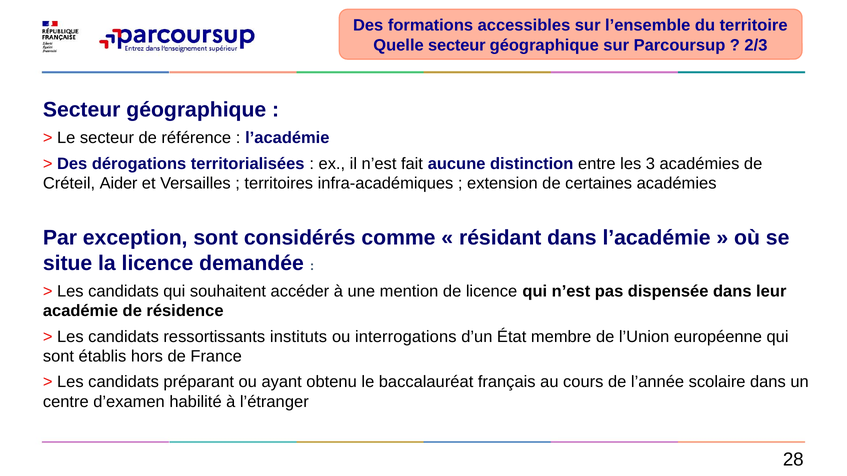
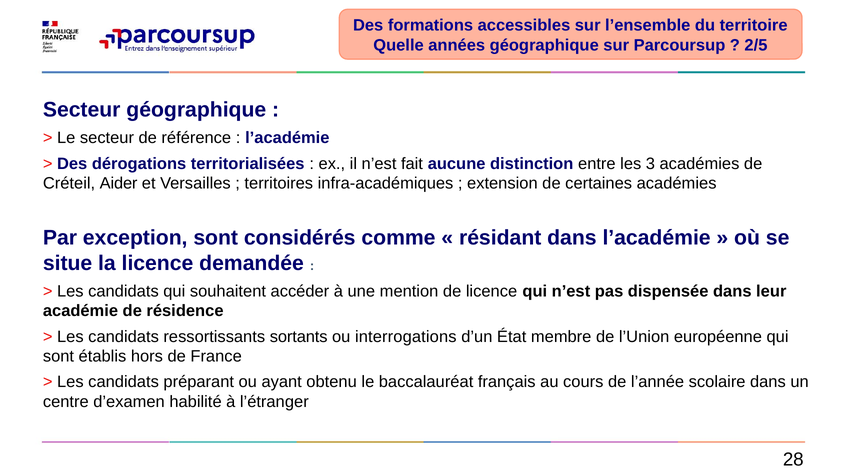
Quelle secteur: secteur -> années
2/3: 2/3 -> 2/5
instituts: instituts -> sortants
